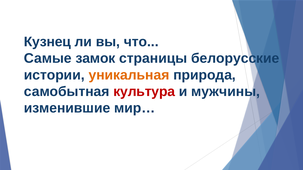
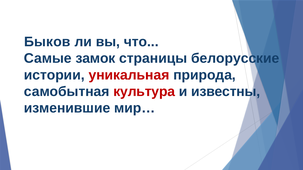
Кузнец: Кузнец -> Быков
уникальная colour: orange -> red
мужчины: мужчины -> известны
